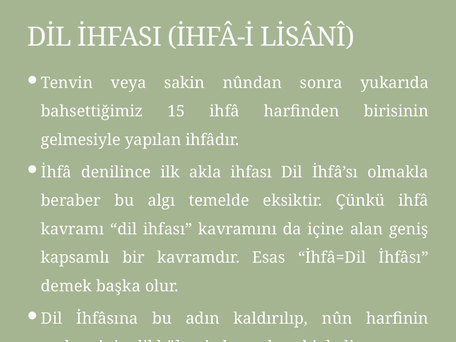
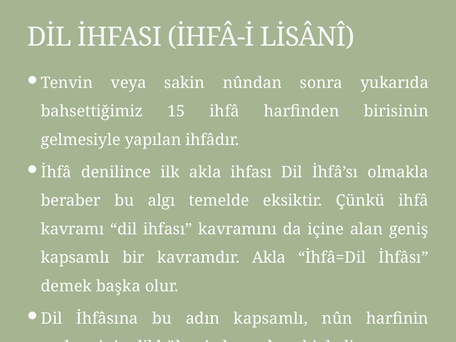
kavramdır Esas: Esas -> Akla
adın kaldırılıp: kaldırılıp -> kapsamlı
